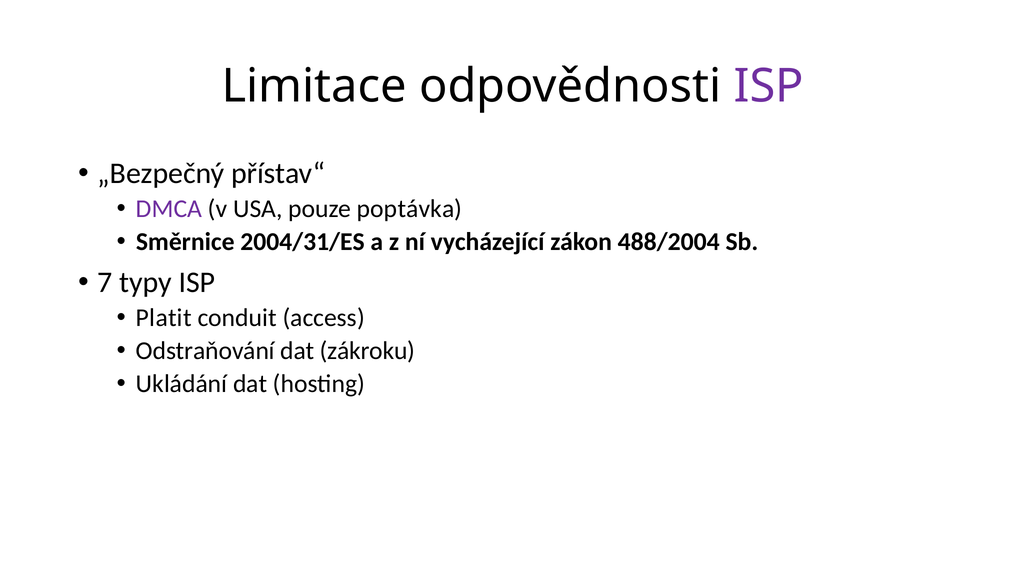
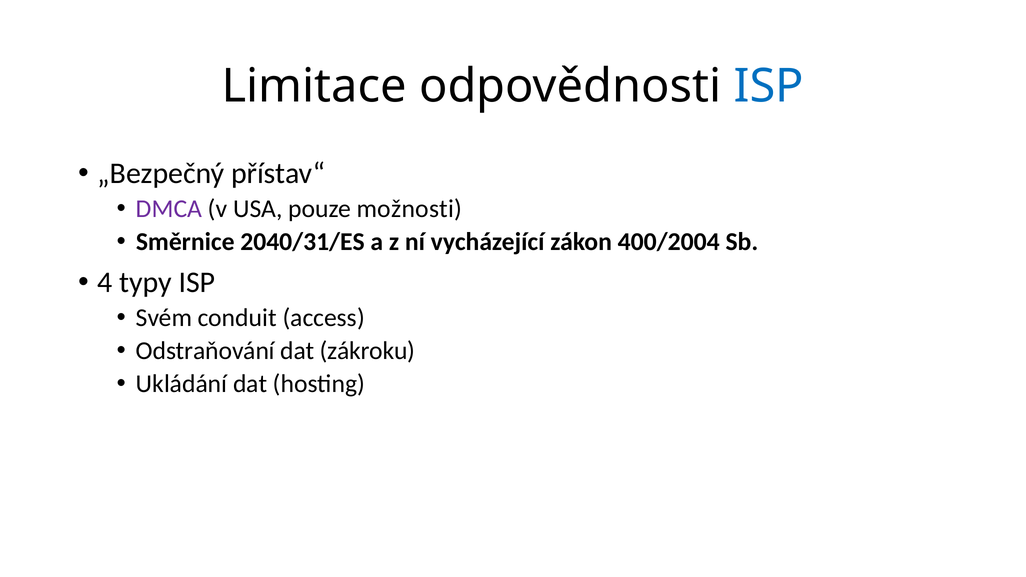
ISP at (769, 86) colour: purple -> blue
poptávka: poptávka -> možnosti
2004/31/ES: 2004/31/ES -> 2040/31/ES
488/2004: 488/2004 -> 400/2004
7: 7 -> 4
Platit: Platit -> Svém
